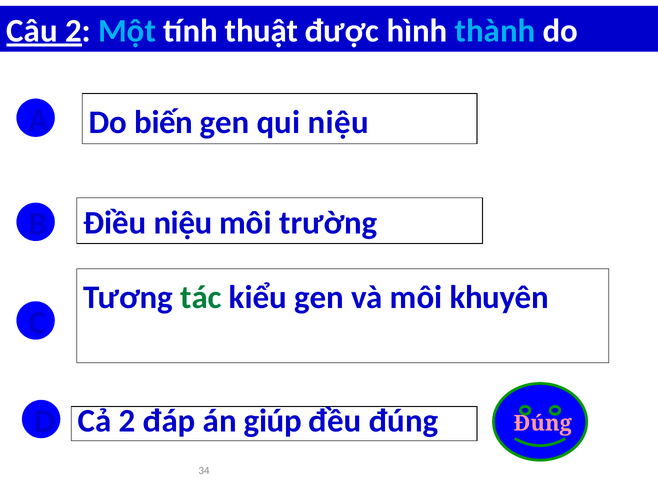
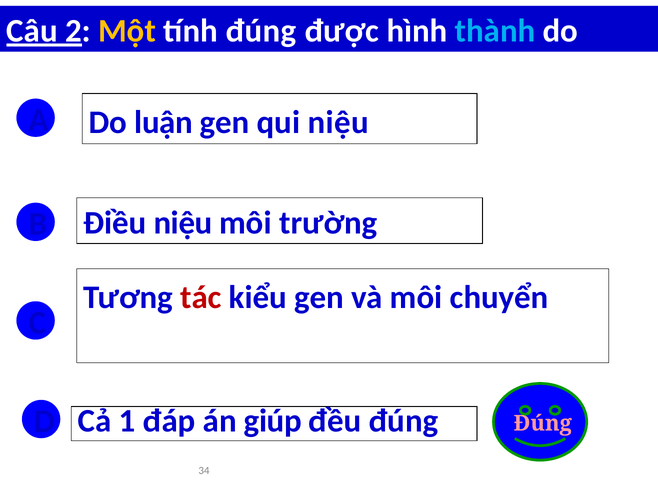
Một colour: light blue -> yellow
tính thuật: thuật -> đúng
biến: biến -> luận
tác colour: green -> red
khuyên: khuyên -> chuyển
Cả 2: 2 -> 1
